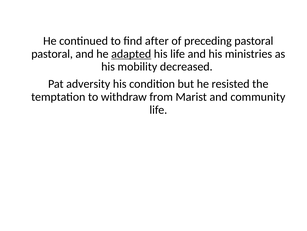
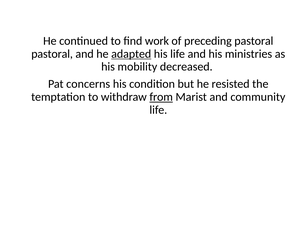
after: after -> work
adversity: adversity -> concerns
from underline: none -> present
